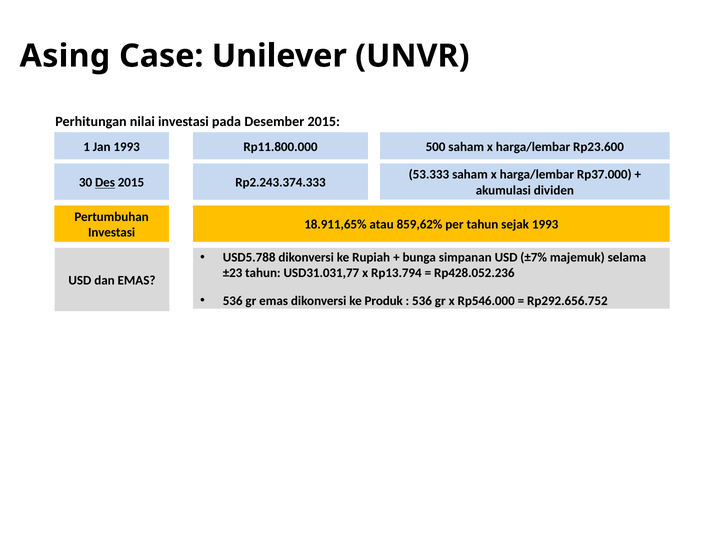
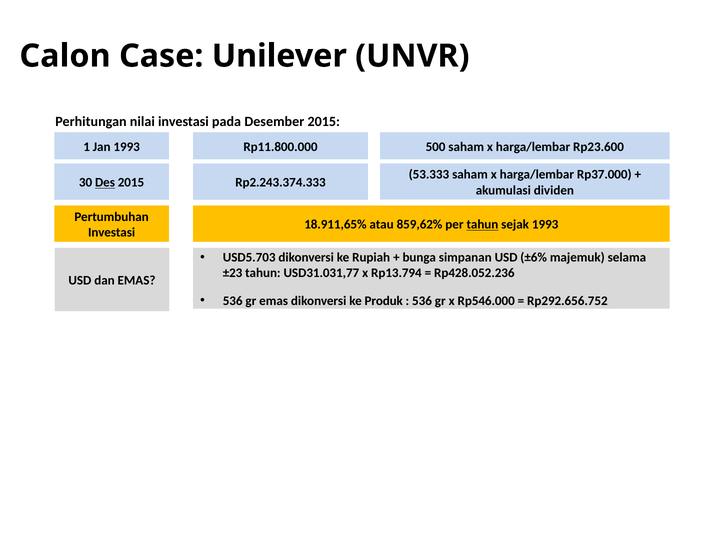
Asing: Asing -> Calon
tahun at (482, 225) underline: none -> present
USD5.788: USD5.788 -> USD5.703
±7%: ±7% -> ±6%
